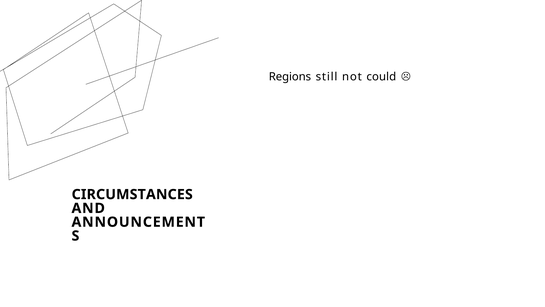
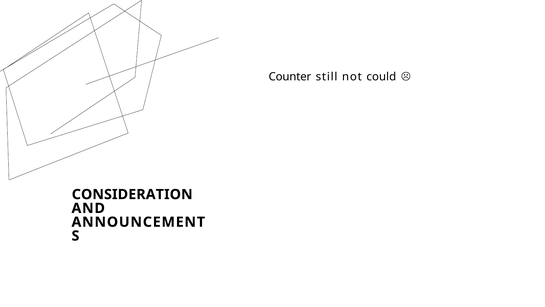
Regions: Regions -> Counter
CIRCUMSTANCES: CIRCUMSTANCES -> CONSIDERATION
